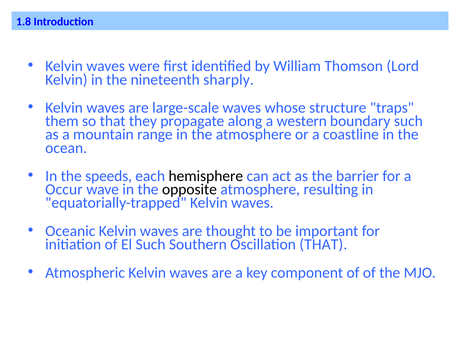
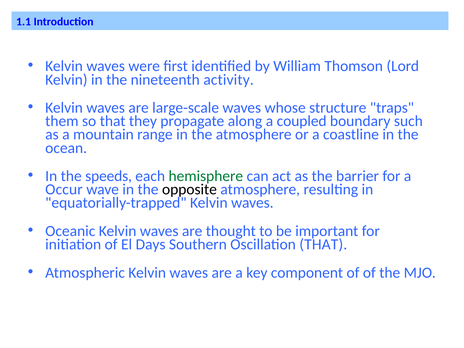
1.8: 1.8 -> 1.1
sharply: sharply -> activity
western: western -> coupled
hemisphere colour: black -> green
El Such: Such -> Days
